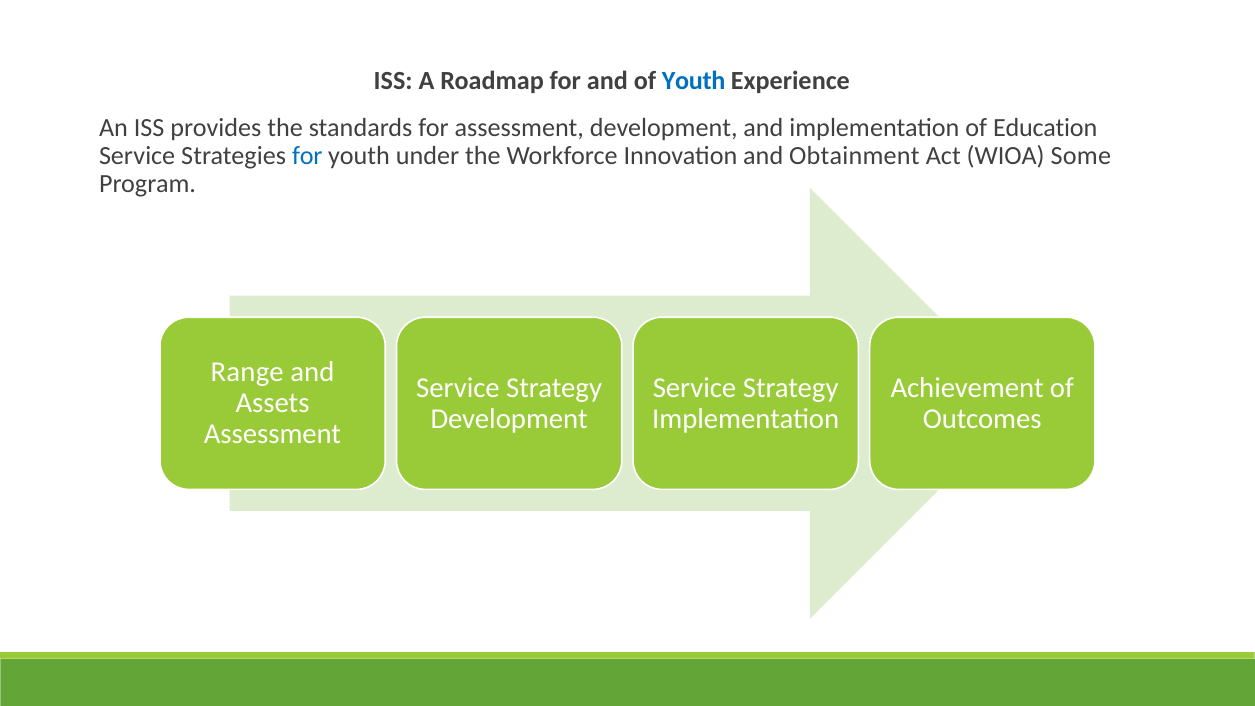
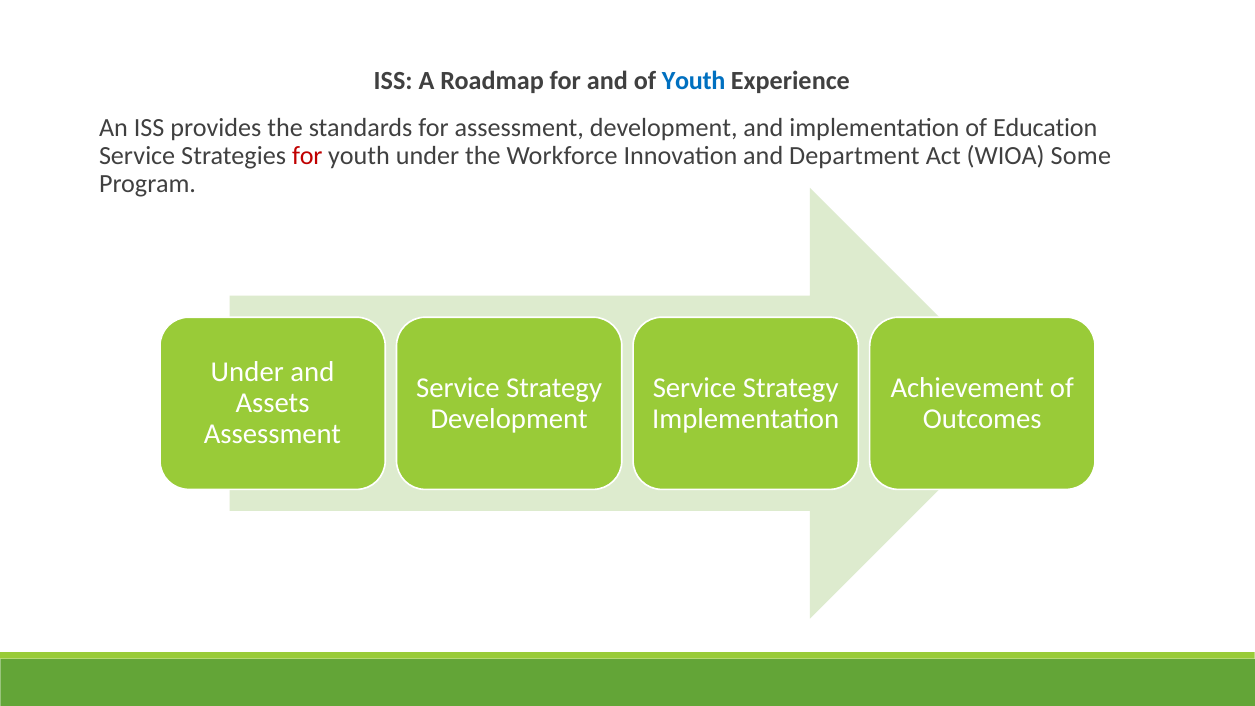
for at (307, 156) colour: blue -> red
Obtainment: Obtainment -> Department
Range at (247, 372): Range -> Under
